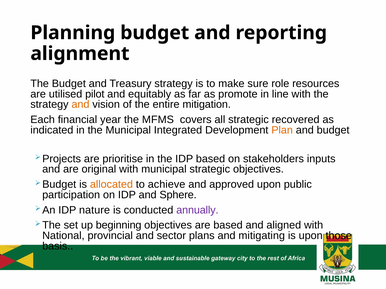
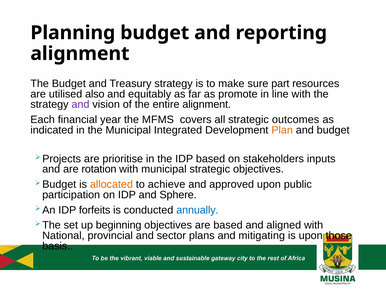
role: role -> part
pilot: pilot -> also
and at (80, 105) colour: orange -> purple
entire mitigation: mitigation -> alignment
recovered: recovered -> outcomes
original: original -> rotation
nature: nature -> forfeits
annually colour: purple -> blue
